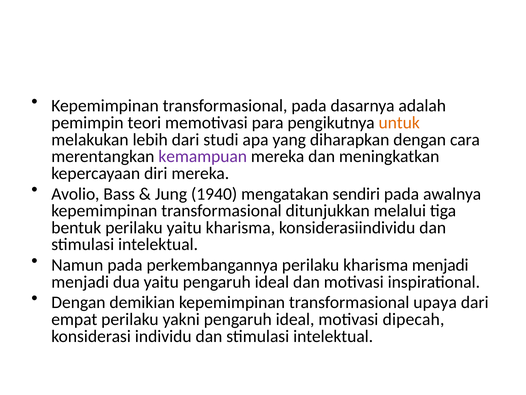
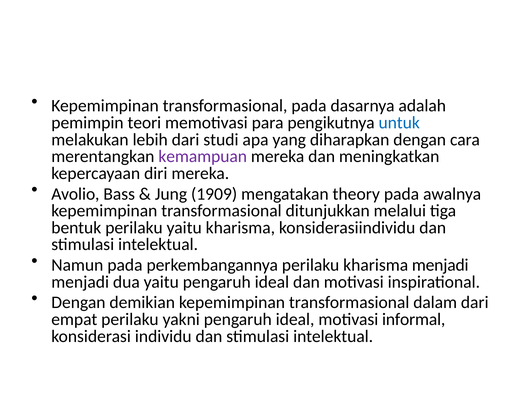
untuk colour: orange -> blue
1940: 1940 -> 1909
sendiri: sendiri -> theory
upaya: upaya -> dalam
dipecah: dipecah -> informal
